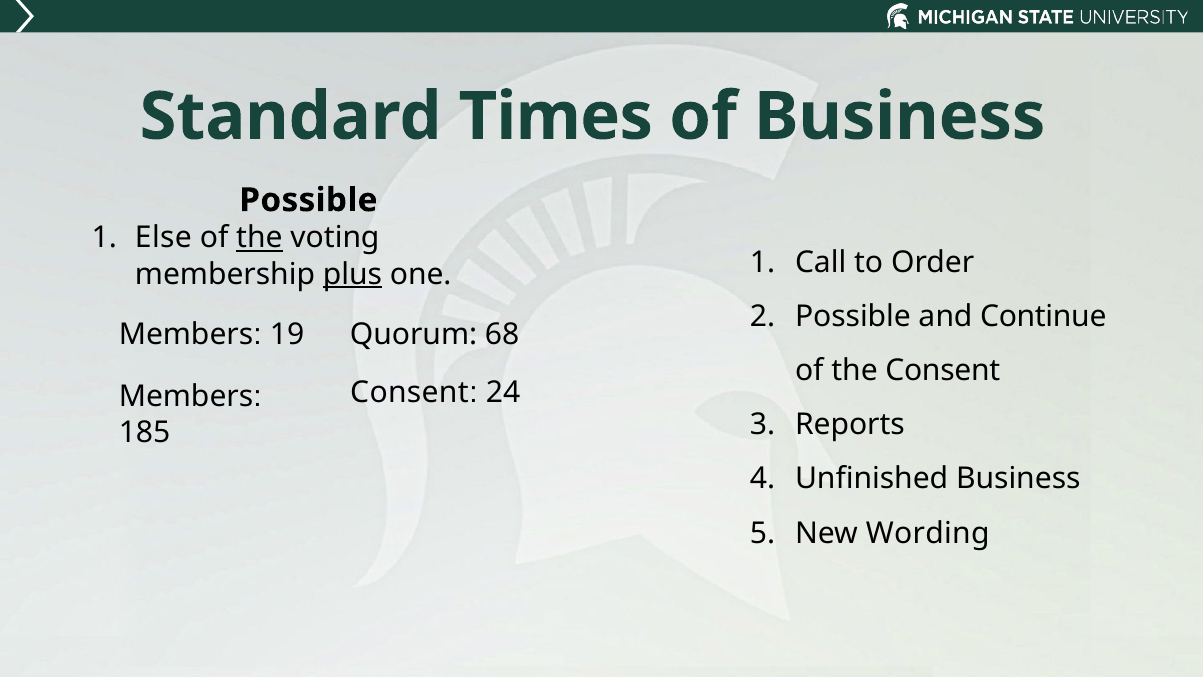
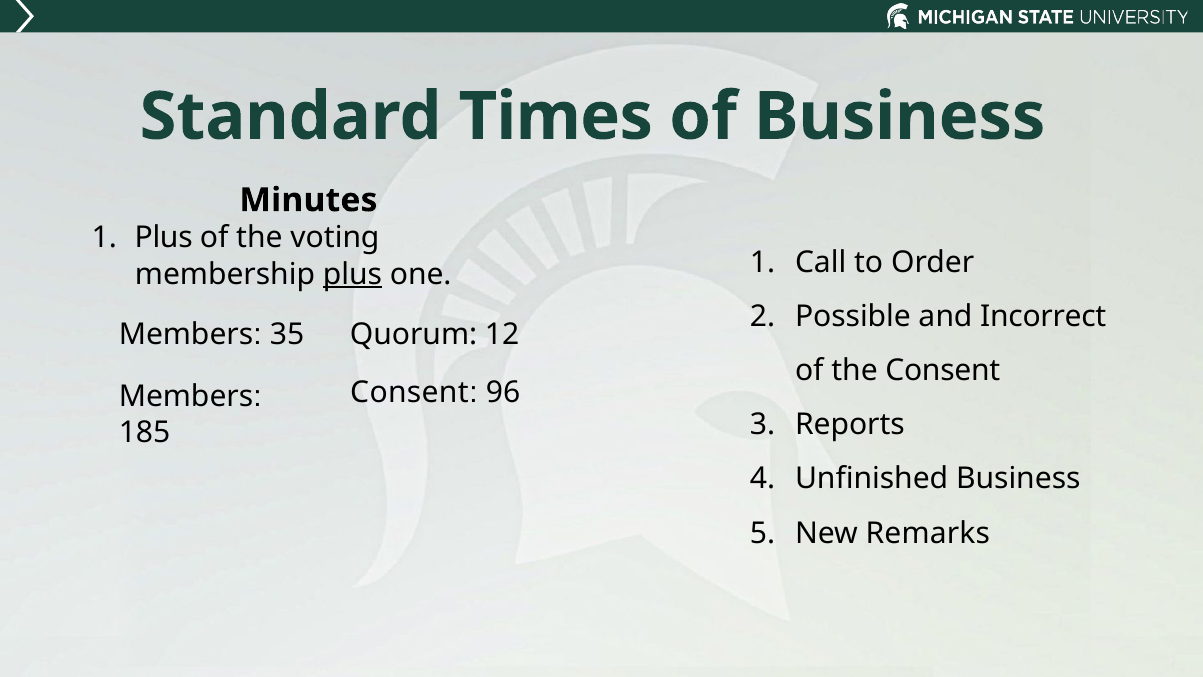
Possible at (308, 200): Possible -> Minutes
Else at (163, 238): Else -> Plus
the at (259, 238) underline: present -> none
Continue: Continue -> Incorrect
19: 19 -> 35
68: 68 -> 12
24: 24 -> 96
Wording: Wording -> Remarks
